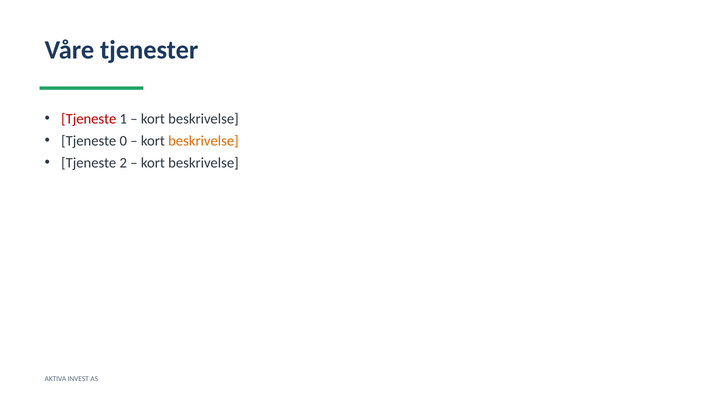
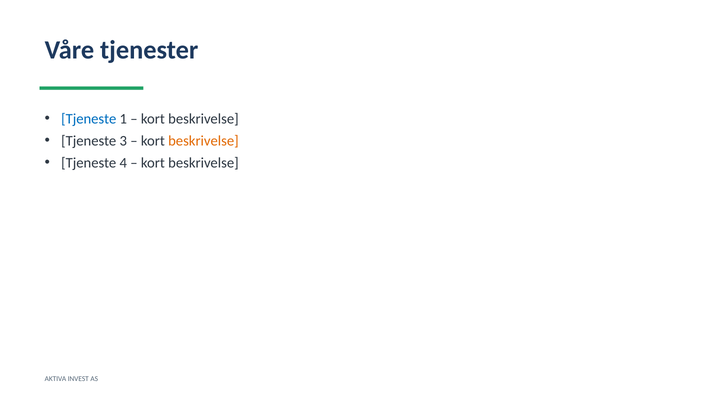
Tjeneste at (89, 119) colour: red -> blue
0: 0 -> 3
2: 2 -> 4
